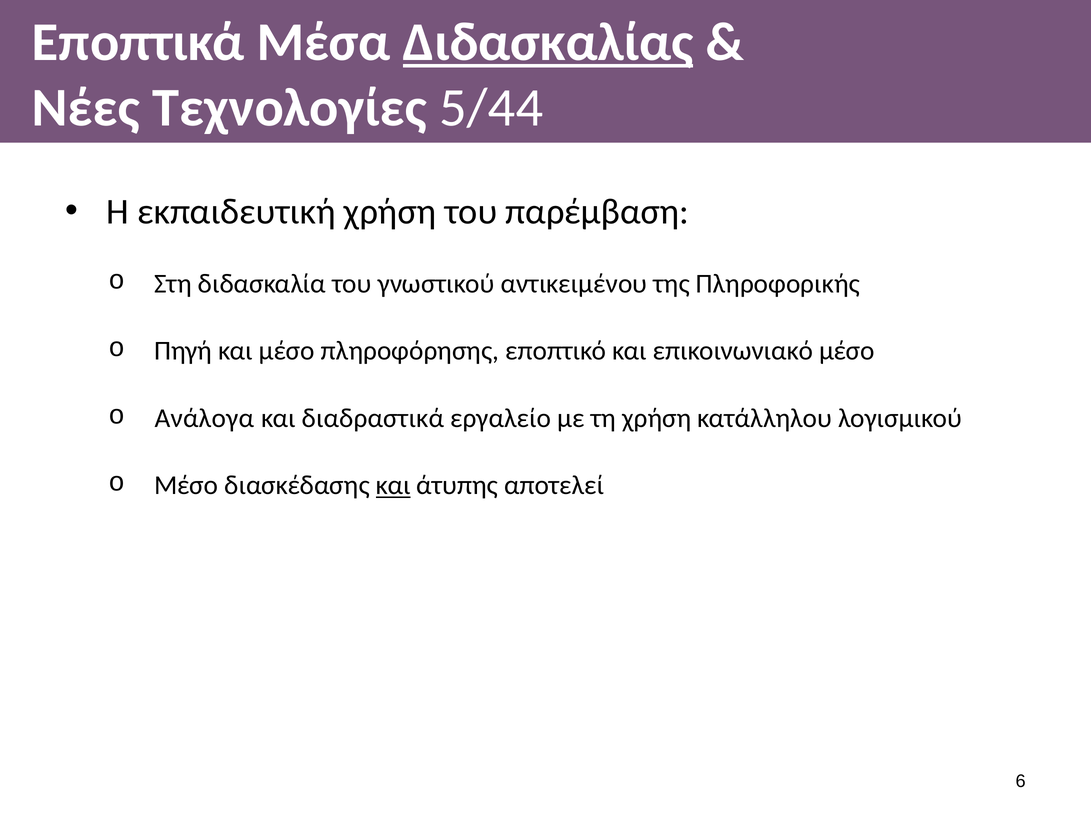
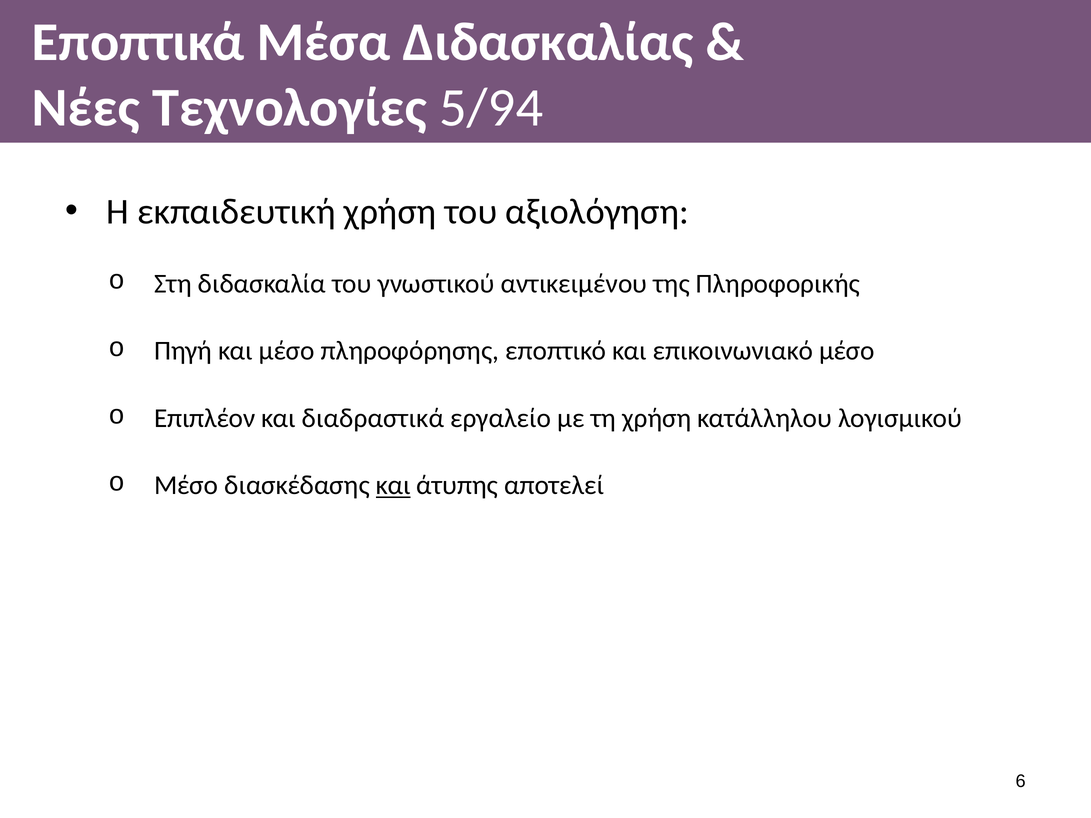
Διδασκαλίας underline: present -> none
5/44: 5/44 -> 5/94
παρέμβαση: παρέμβαση -> αξιολόγηση
Ανάλογα: Ανάλογα -> Επιπλέον
